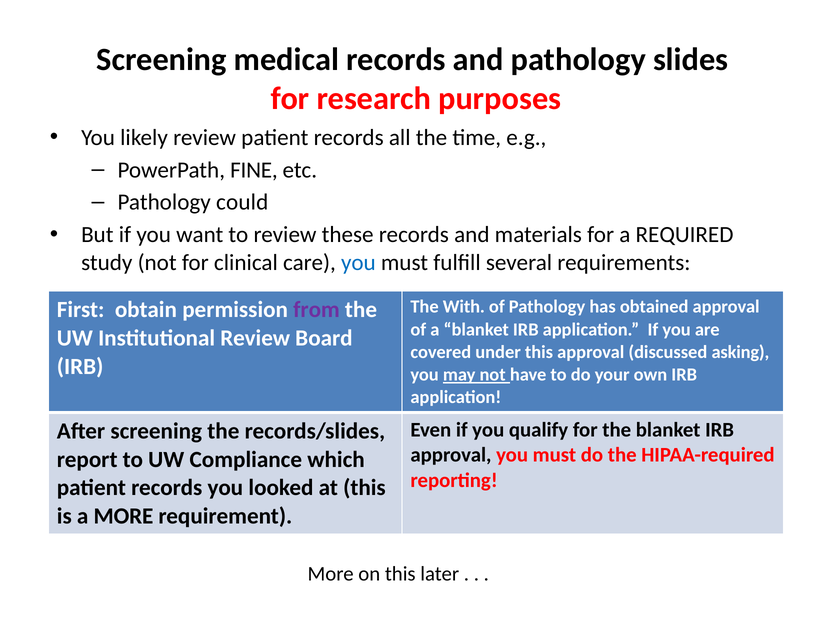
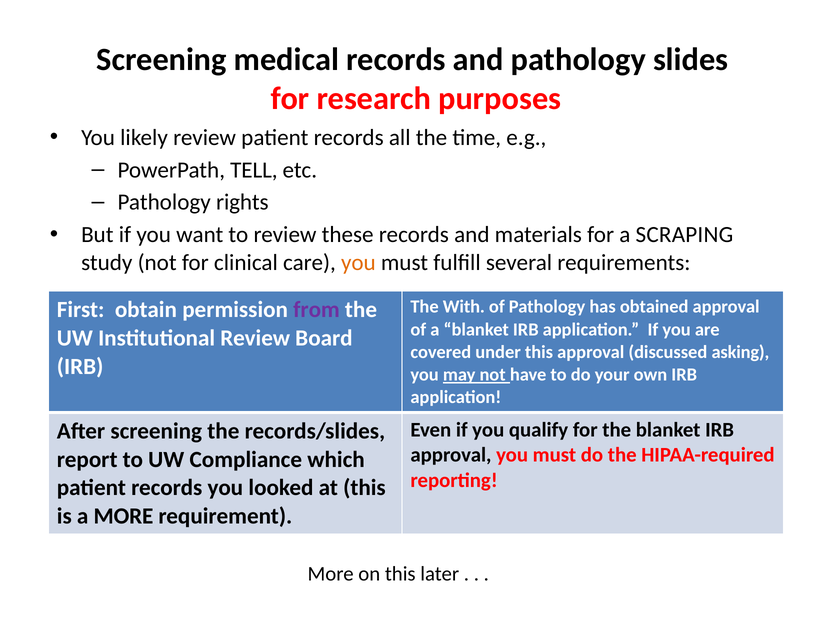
FINE: FINE -> TELL
could: could -> rights
REQUIRED: REQUIRED -> SCRAPING
you at (358, 263) colour: blue -> orange
